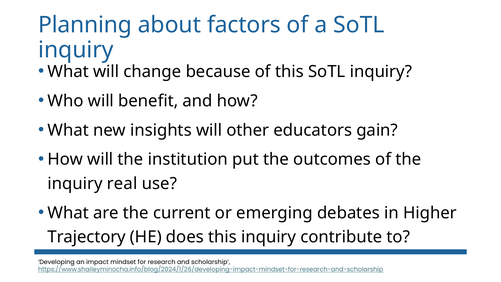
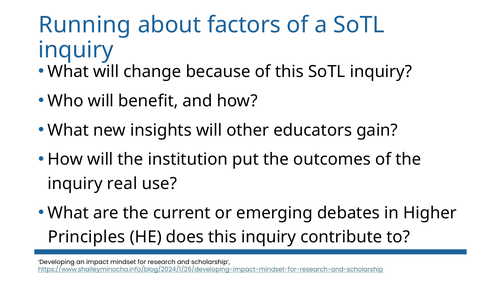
Planning: Planning -> Running
Trajectory: Trajectory -> Principles
